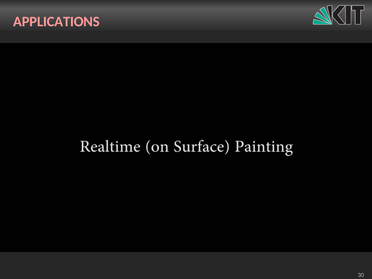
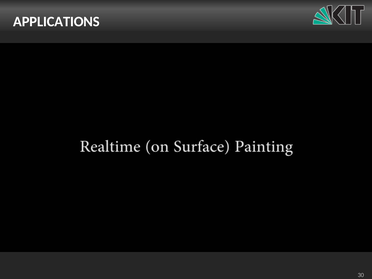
APPLICATIONS colour: pink -> white
